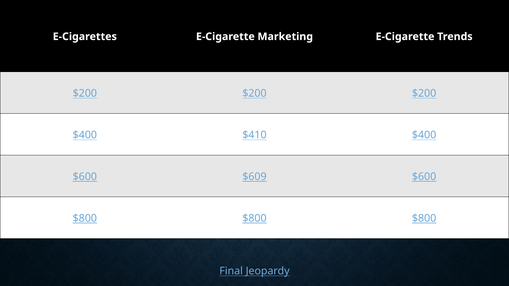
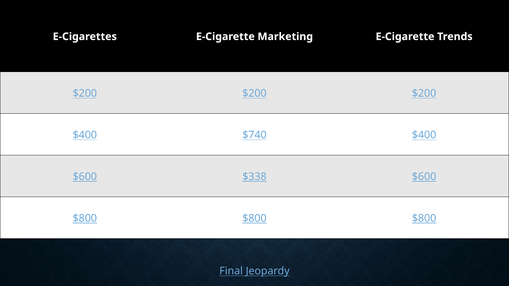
$410: $410 -> $740
$609: $609 -> $338
